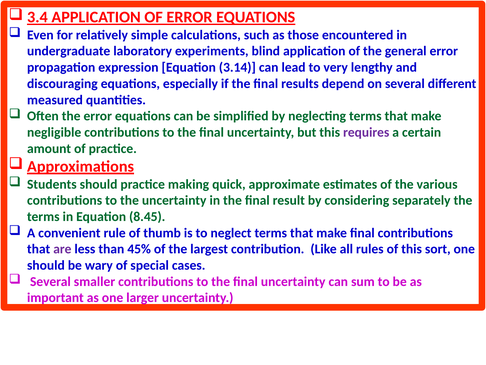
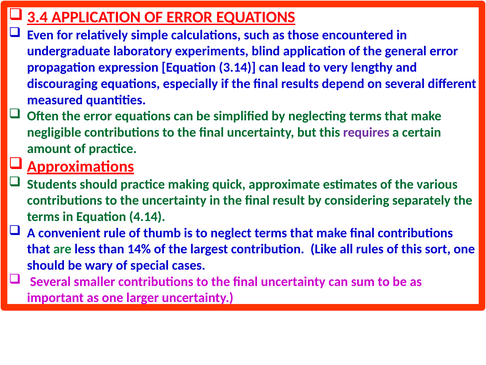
8.45: 8.45 -> 4.14
are colour: purple -> green
45%: 45% -> 14%
